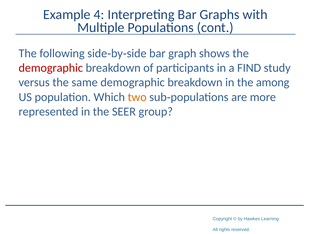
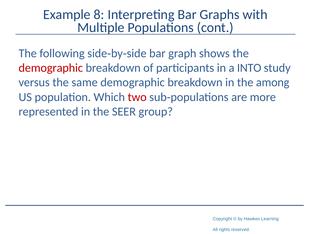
4: 4 -> 8
FIND: FIND -> INTO
two colour: orange -> red
